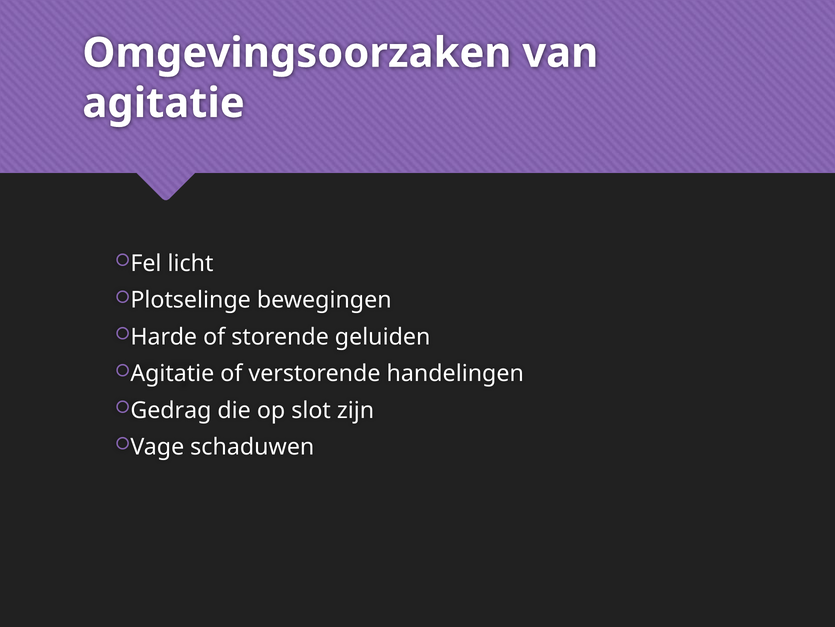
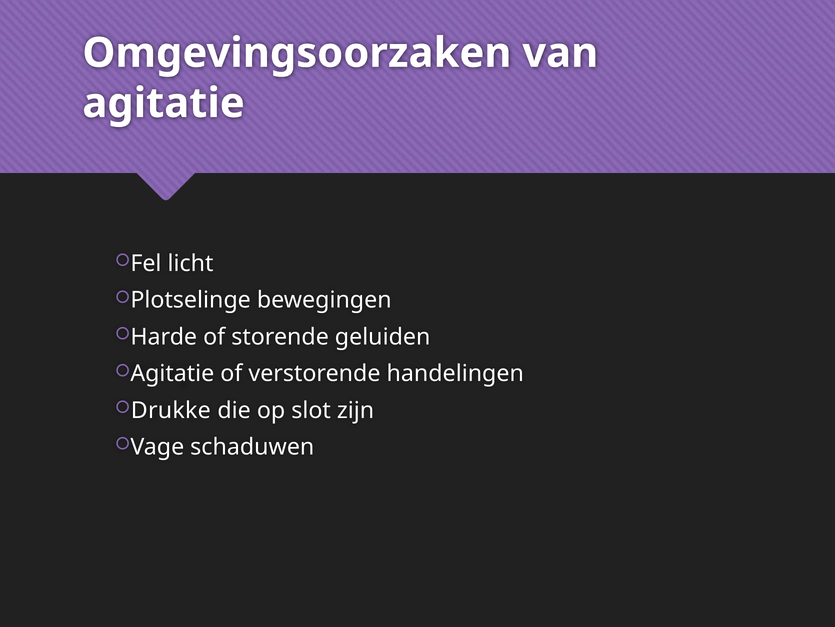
Gedrag: Gedrag -> Drukke
